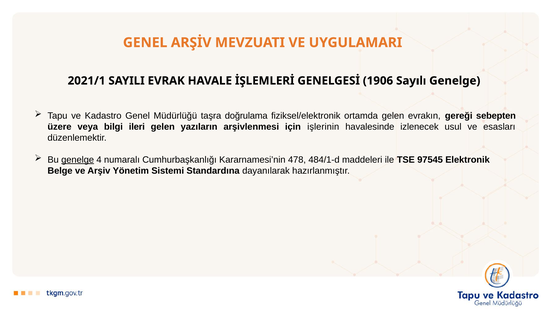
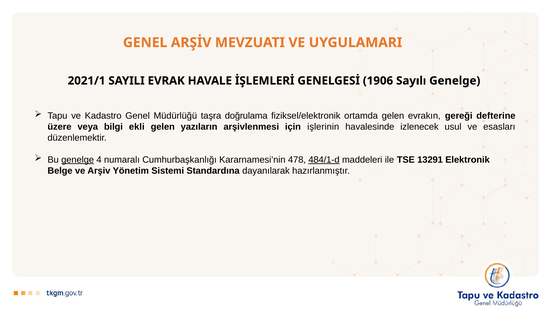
sebepten: sebepten -> defterine
ileri: ileri -> ekli
484/1-d underline: none -> present
97545: 97545 -> 13291
